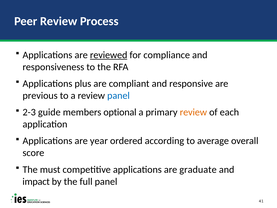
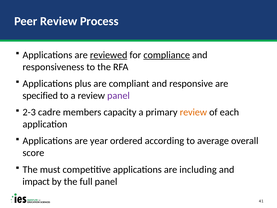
compliance underline: none -> present
previous: previous -> specified
panel at (118, 95) colour: blue -> purple
guide: guide -> cadre
optional: optional -> capacity
graduate: graduate -> including
